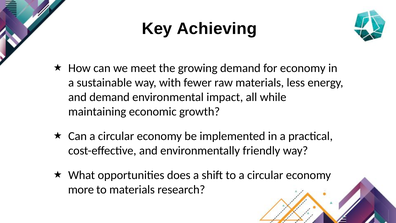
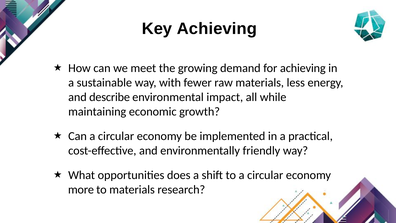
for economy: economy -> achieving
and demand: demand -> describe
